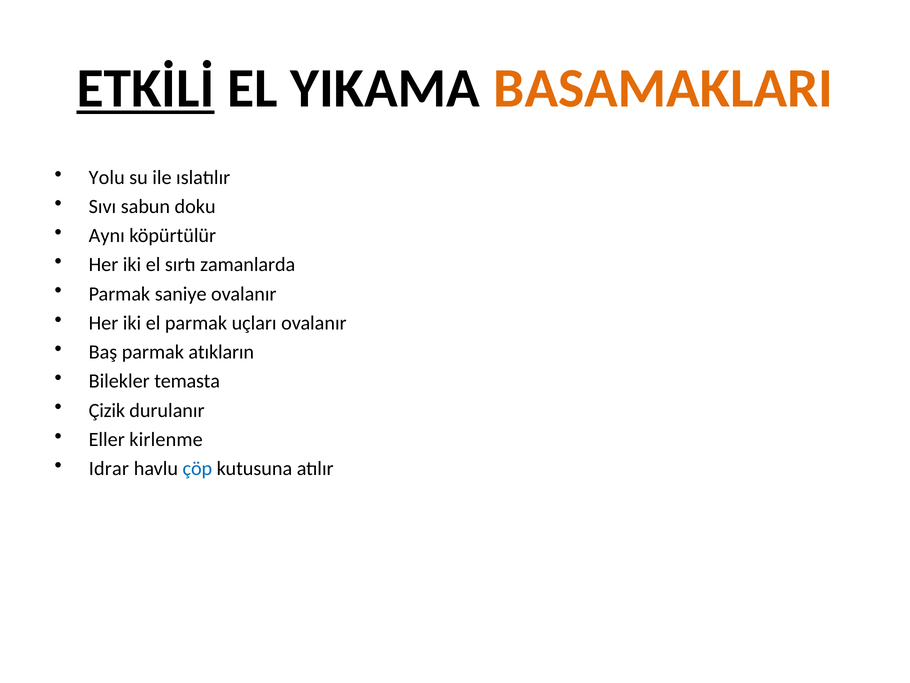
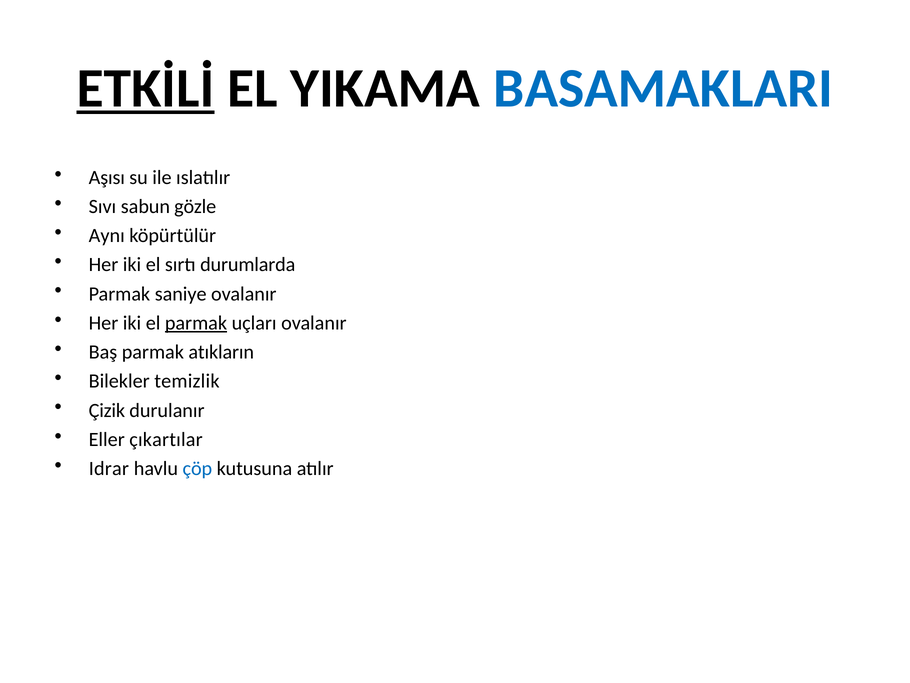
BASAMAKLARI colour: orange -> blue
Yolu: Yolu -> Aşısı
doku: doku -> gözle
zamanlarda: zamanlarda -> durumlarda
parmak at (196, 323) underline: none -> present
temasta: temasta -> temizlik
kirlenme: kirlenme -> çıkartılar
